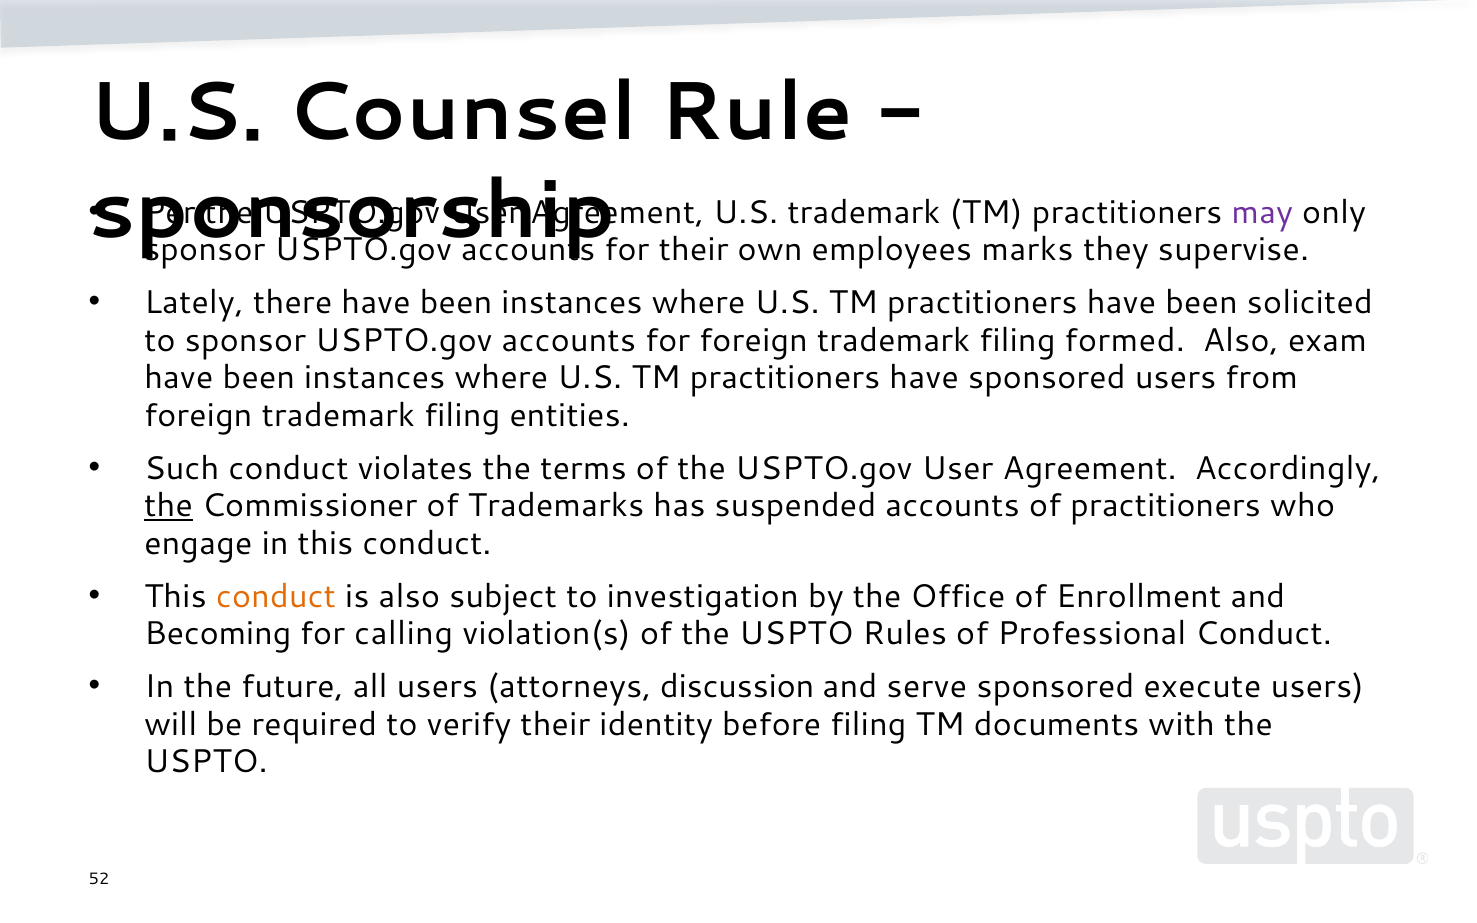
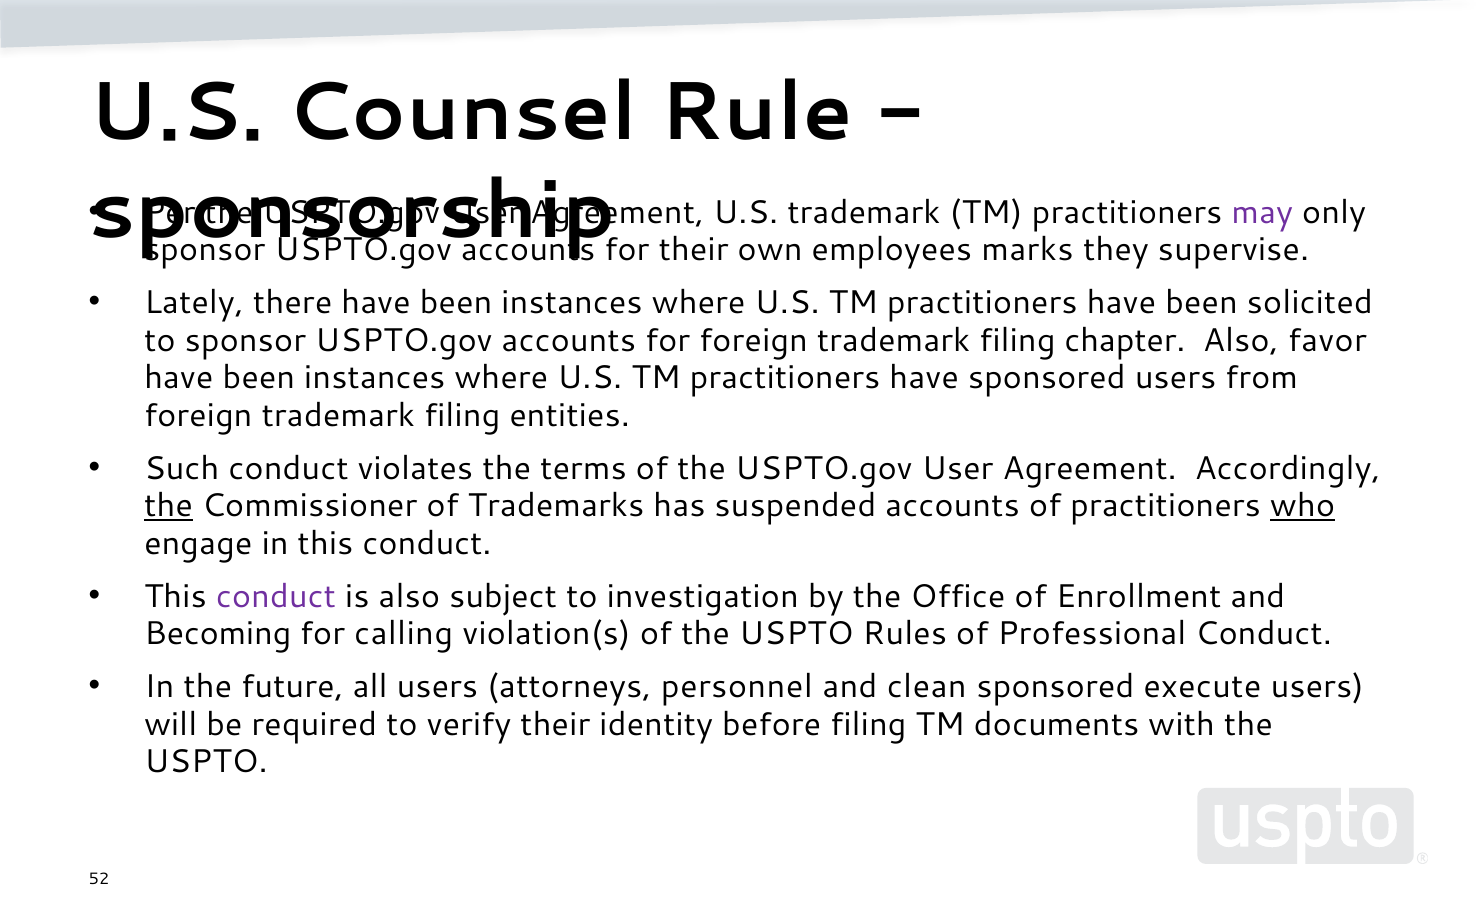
formed: formed -> chapter
exam: exam -> favor
who underline: none -> present
conduct at (276, 596) colour: orange -> purple
discussion: discussion -> personnel
serve: serve -> clean
